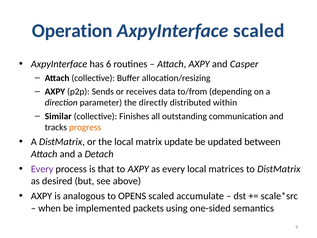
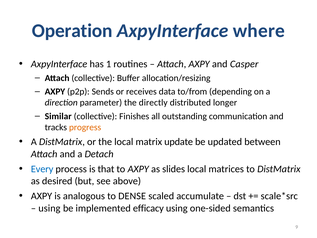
AxpyInterface scaled: scaled -> where
6: 6 -> 1
within: within -> longer
Every at (42, 169) colour: purple -> blue
as every: every -> slides
OPENS: OPENS -> DENSE
when at (50, 208): when -> using
packets: packets -> efficacy
